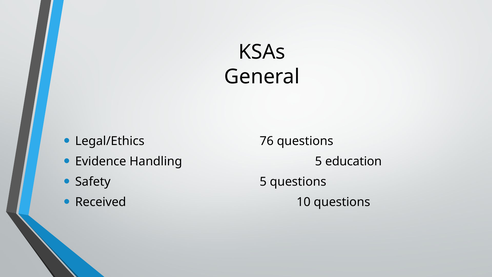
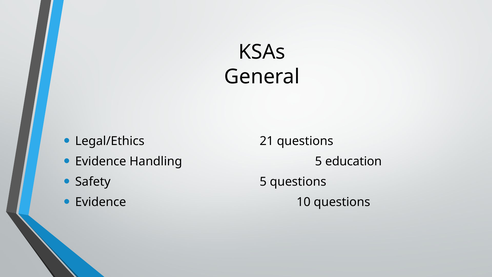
76: 76 -> 21
Received at (101, 202): Received -> Evidence
